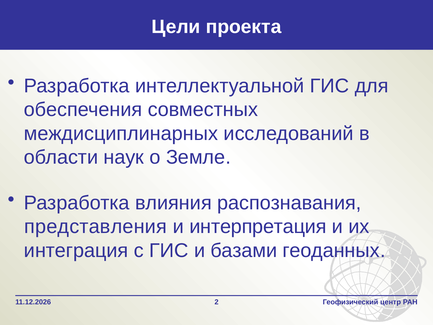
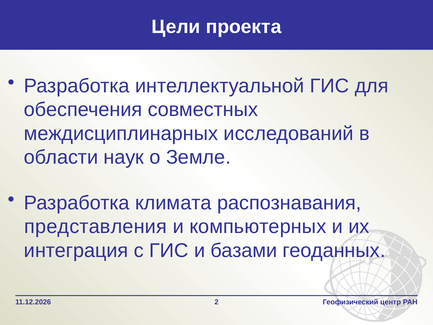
влияния: влияния -> климата
интерпретация: интерпретация -> компьютерных
